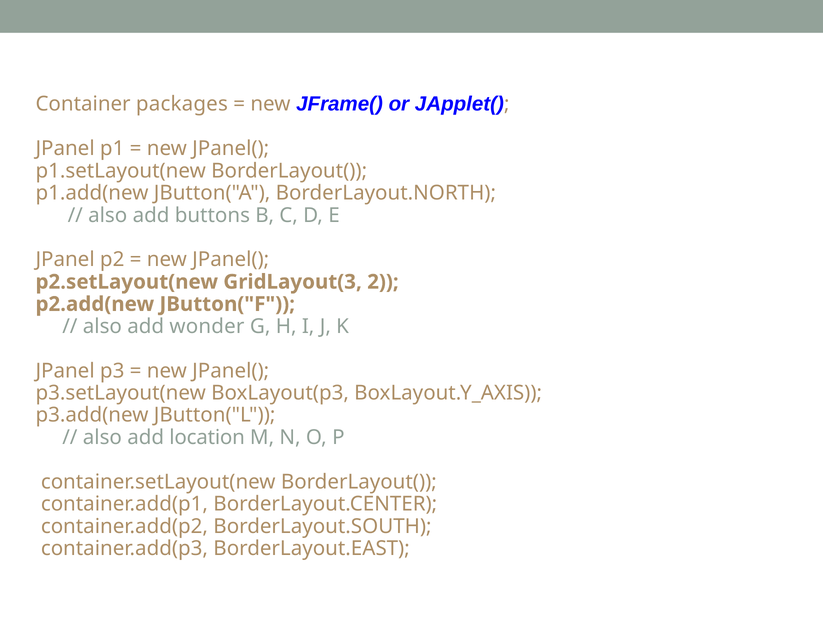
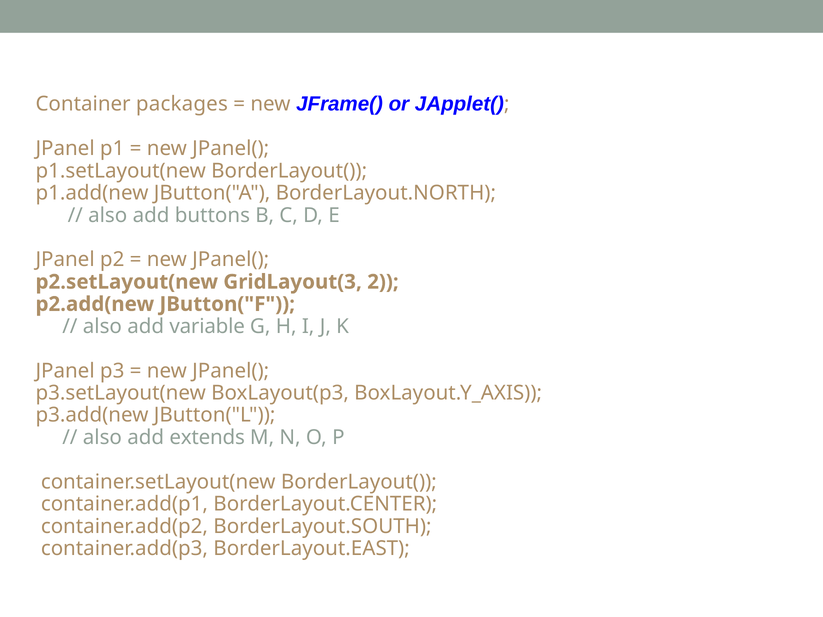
wonder: wonder -> variable
location: location -> extends
